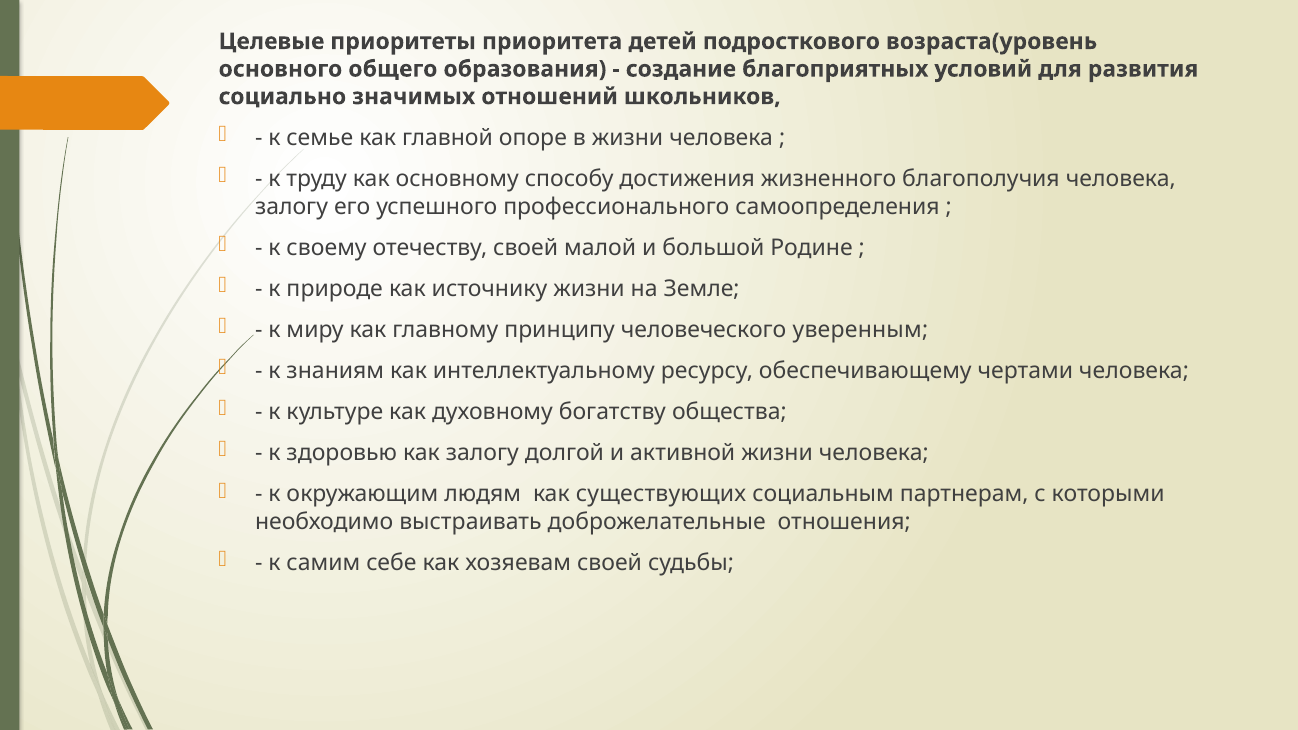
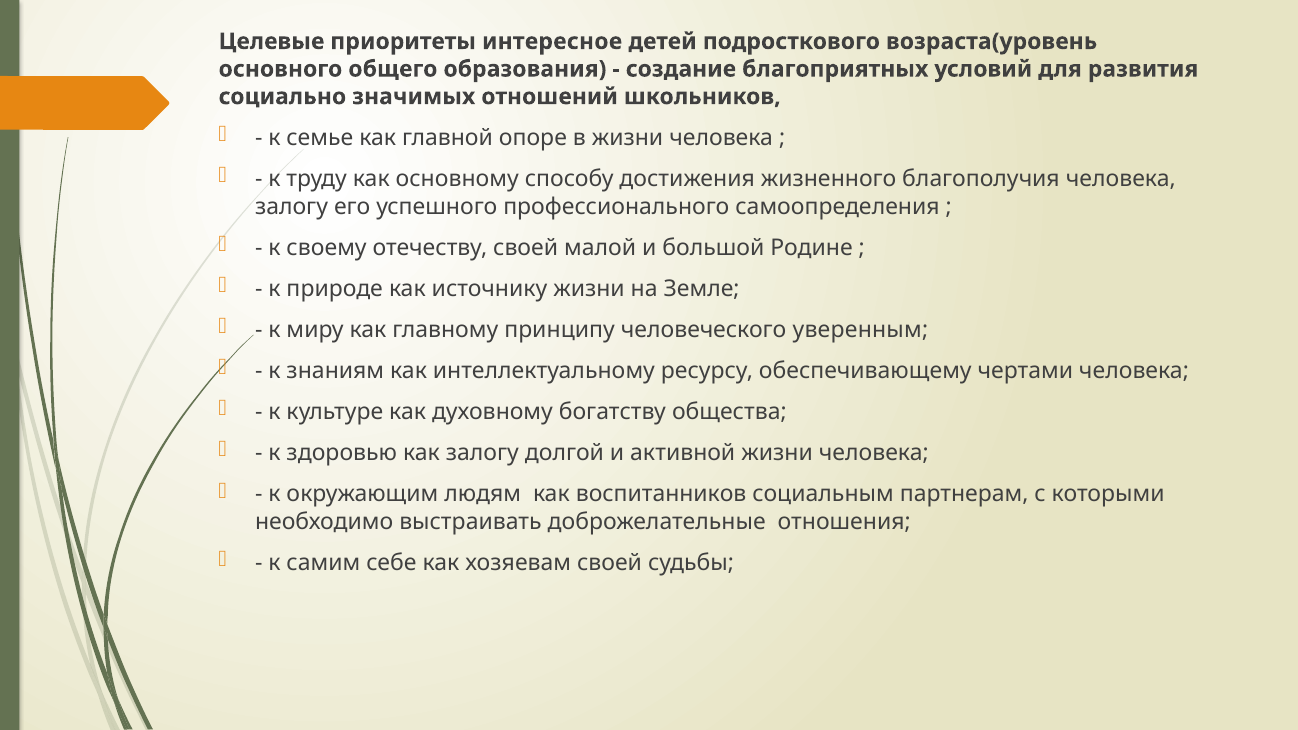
приоритета: приоритета -> интересное
существующих: существующих -> воспитанников
